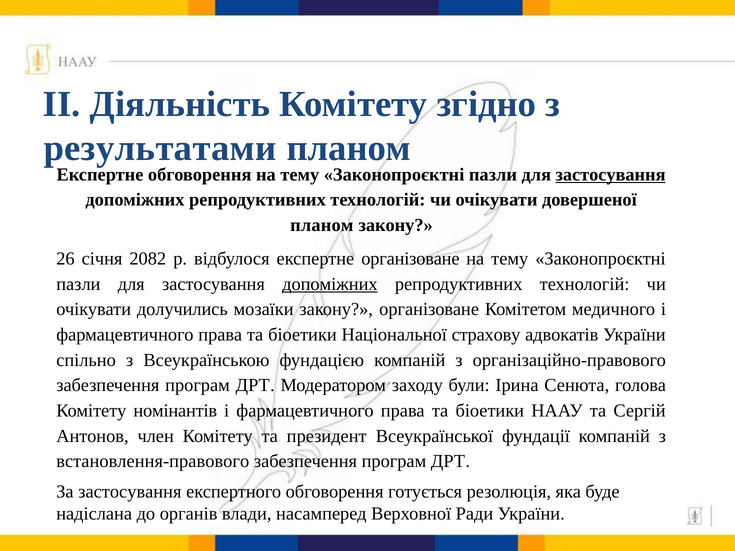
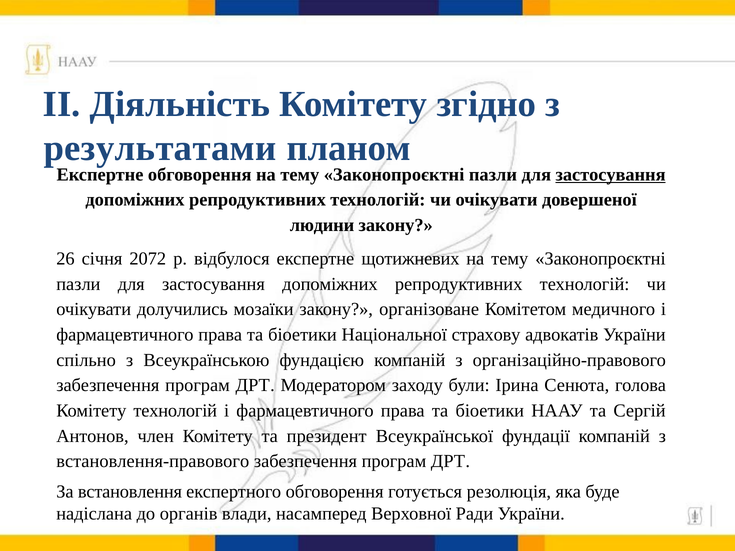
планом at (322, 225): планом -> людини
2082: 2082 -> 2072
експертне організоване: організоване -> щотижневих
допоміжних at (330, 284) underline: present -> none
Комітету номінантів: номінантів -> технологій
За застосування: застосування -> встановлення
